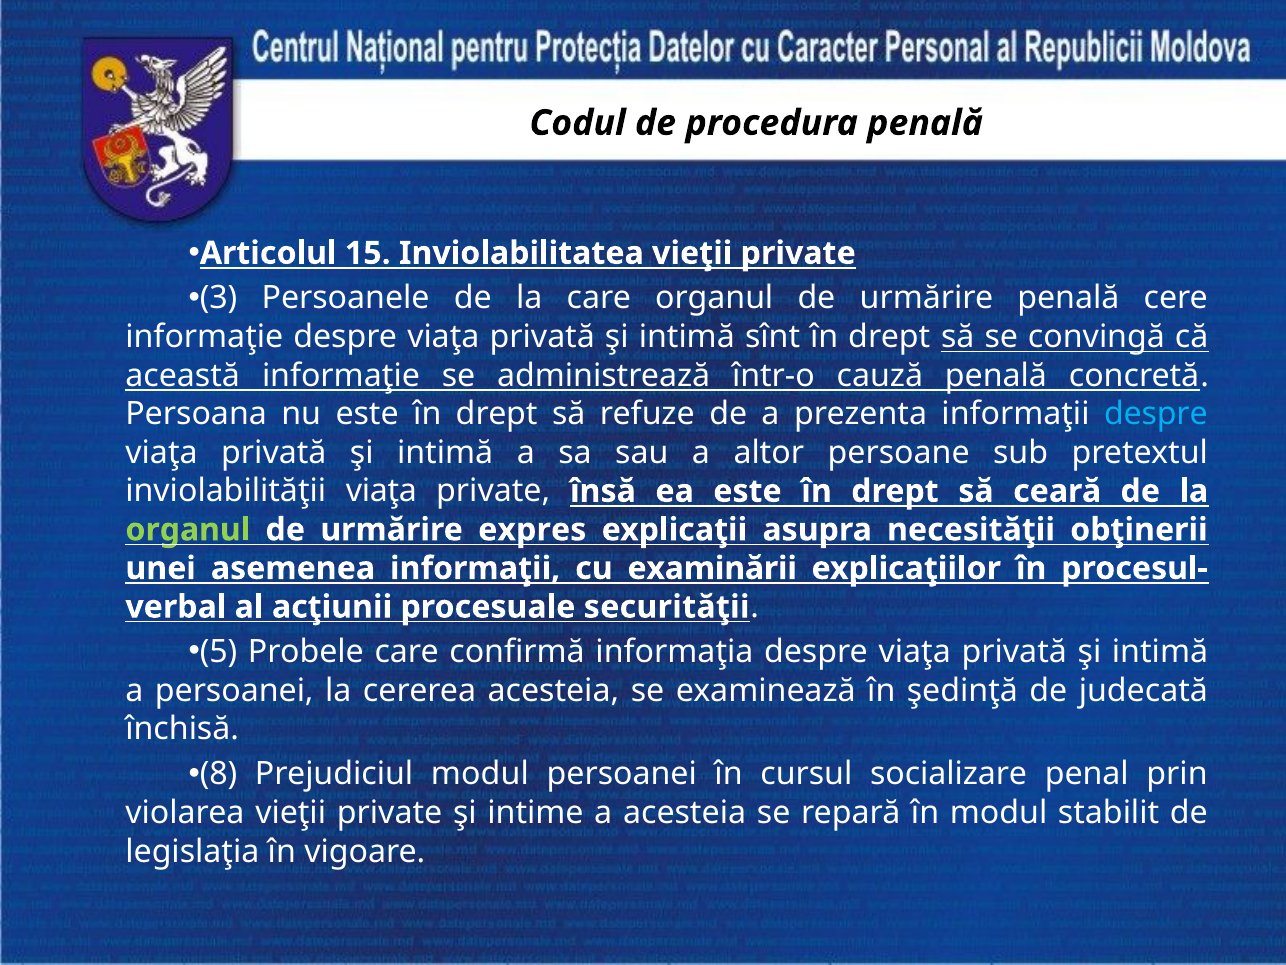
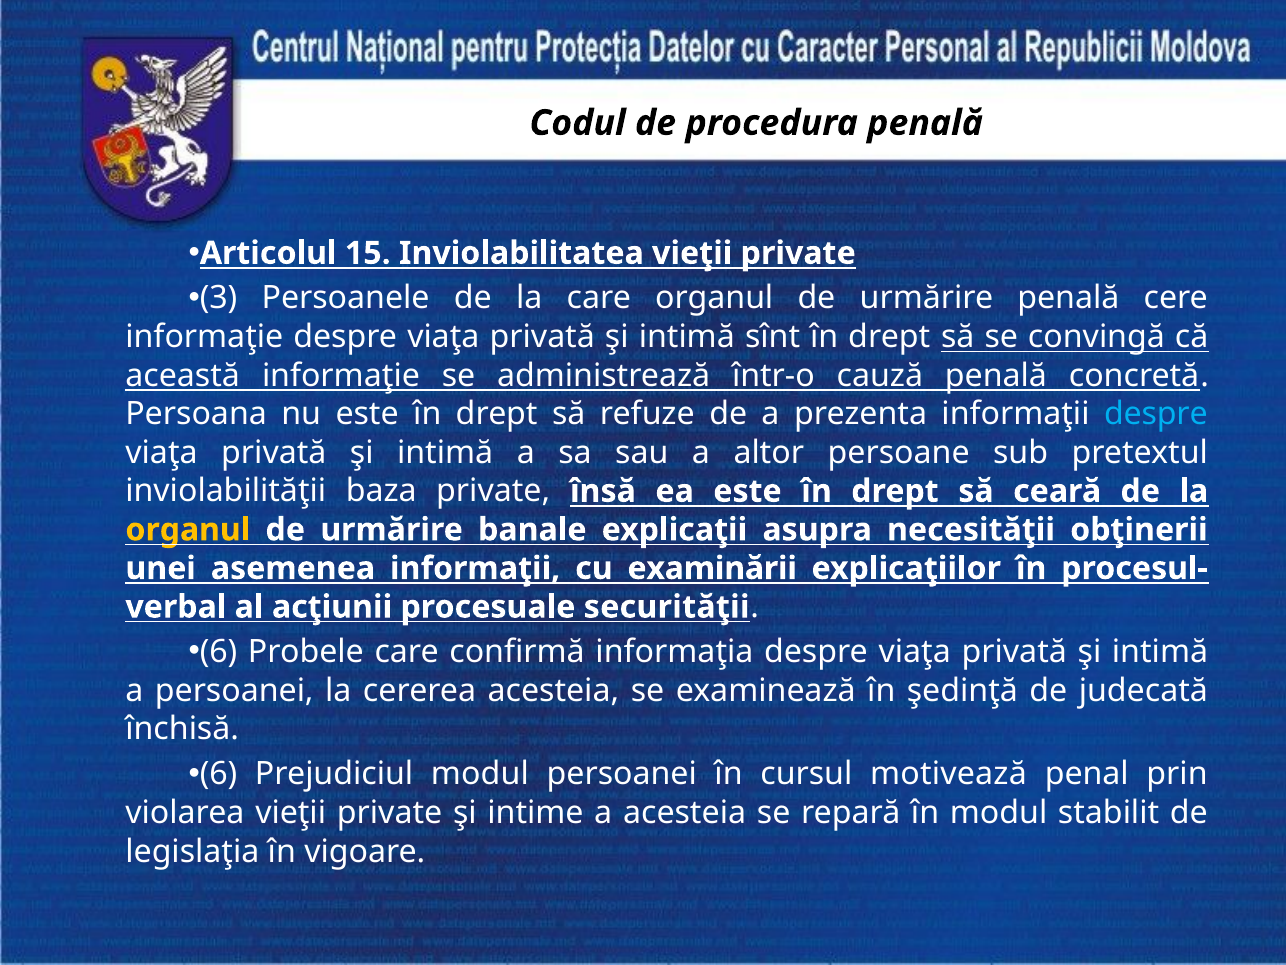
inviolabilităţii viaţa: viaţa -> baza
organul at (188, 530) colour: light green -> yellow
expres: expres -> banale
5 at (219, 652): 5 -> 6
8 at (219, 774): 8 -> 6
socializare: socializare -> motivează
